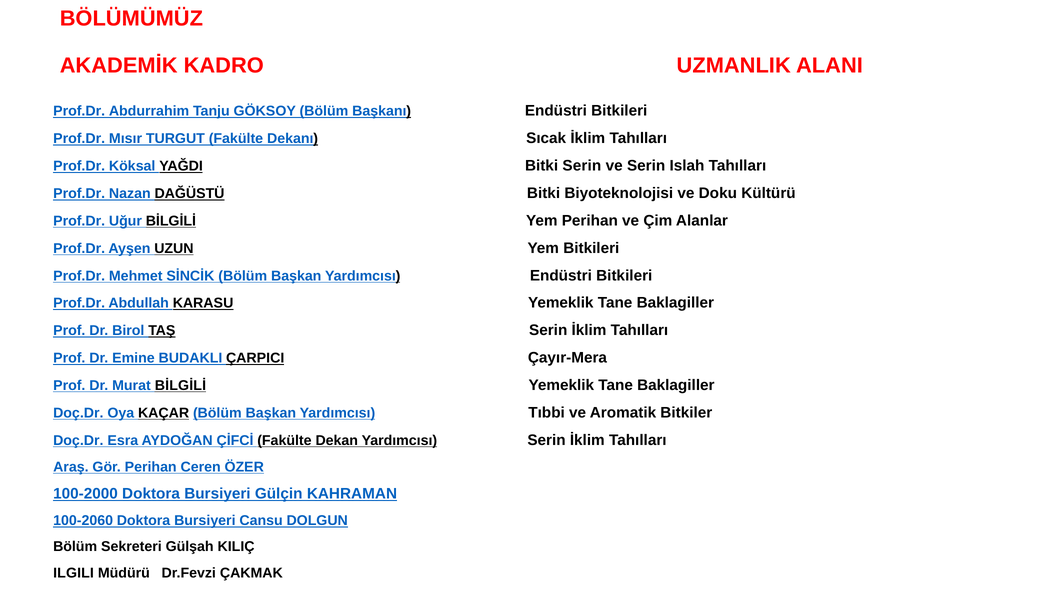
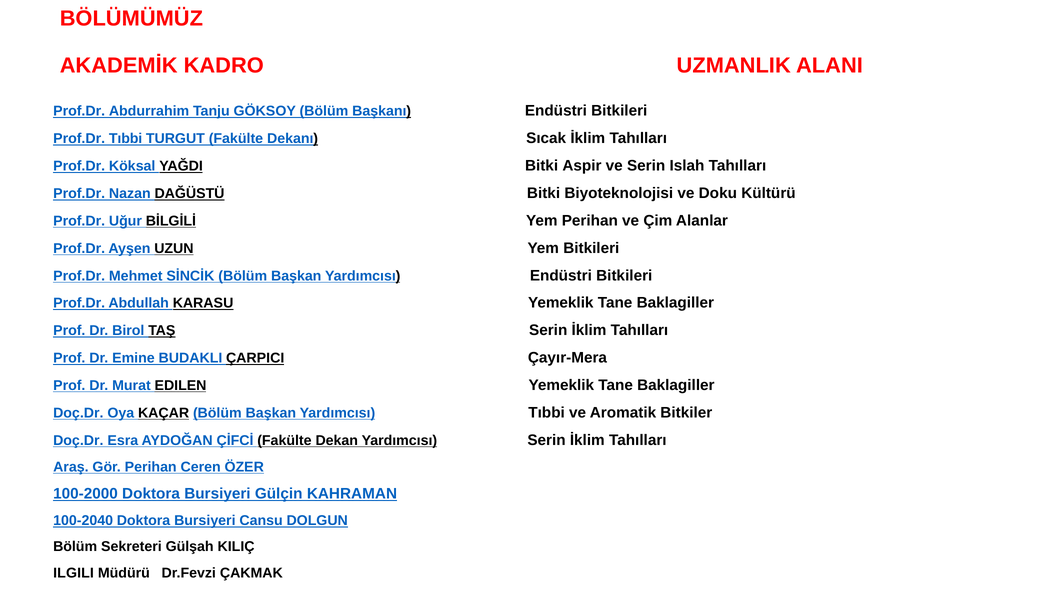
Prof.Dr Mısır: Mısır -> Tıbbi
Bitki Serin: Serin -> Aspir
Murat BİLGİLİ: BİLGİLİ -> EDILEN
100-2060: 100-2060 -> 100-2040
